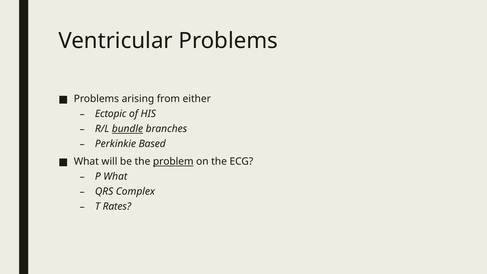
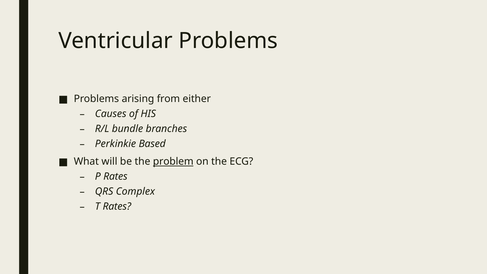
Ectopic: Ectopic -> Causes
bundle underline: present -> none
P What: What -> Rates
